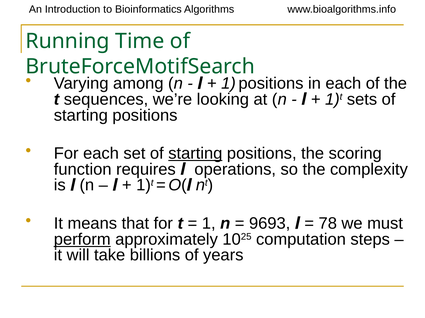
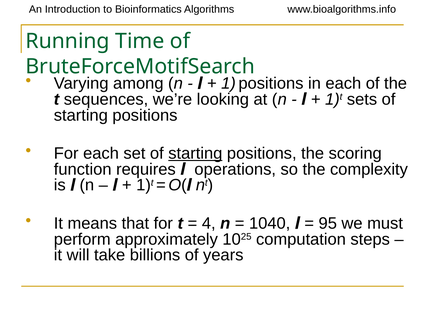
1 at (209, 224): 1 -> 4
9693: 9693 -> 1040
78: 78 -> 95
perform underline: present -> none
